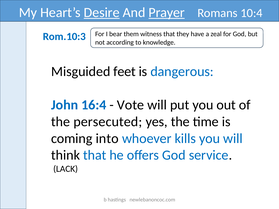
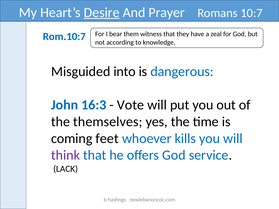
Prayer underline: present -> none
10:4: 10:4 -> 10:7
Rom.10:3: Rom.10:3 -> Rom.10:7
feet: feet -> into
16:4: 16:4 -> 16:3
persecuted: persecuted -> themselves
into: into -> feet
think colour: black -> purple
